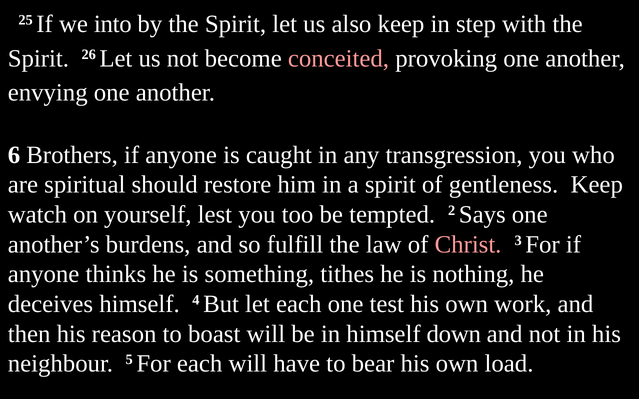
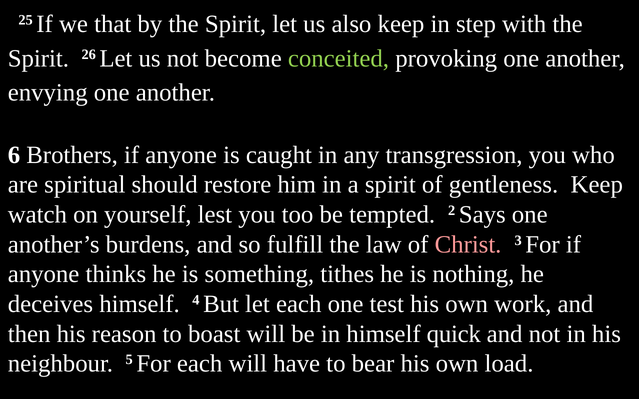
into: into -> that
conceited colour: pink -> light green
down: down -> quick
